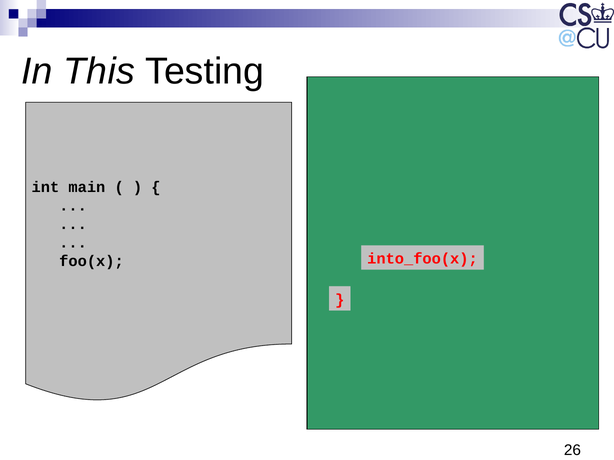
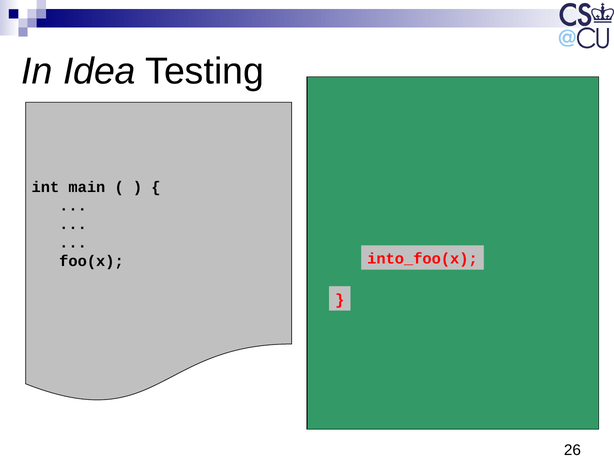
This: This -> Idea
